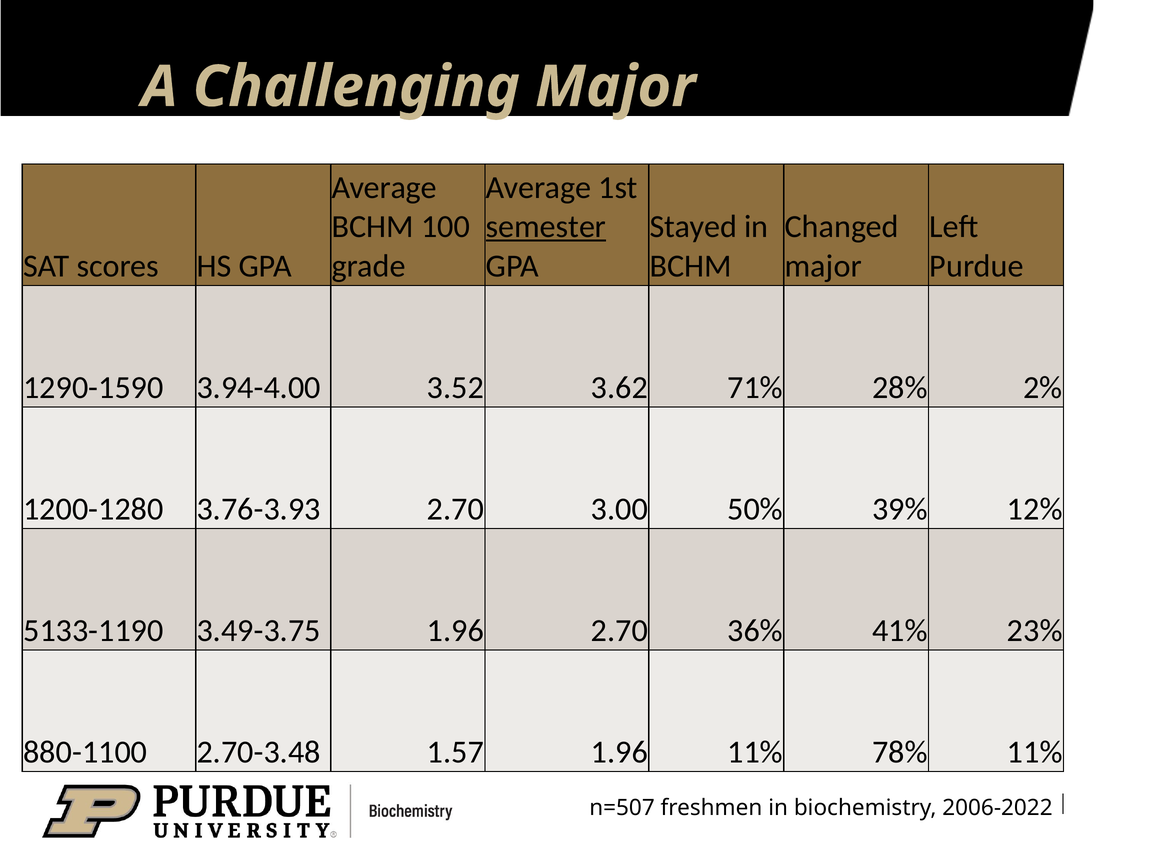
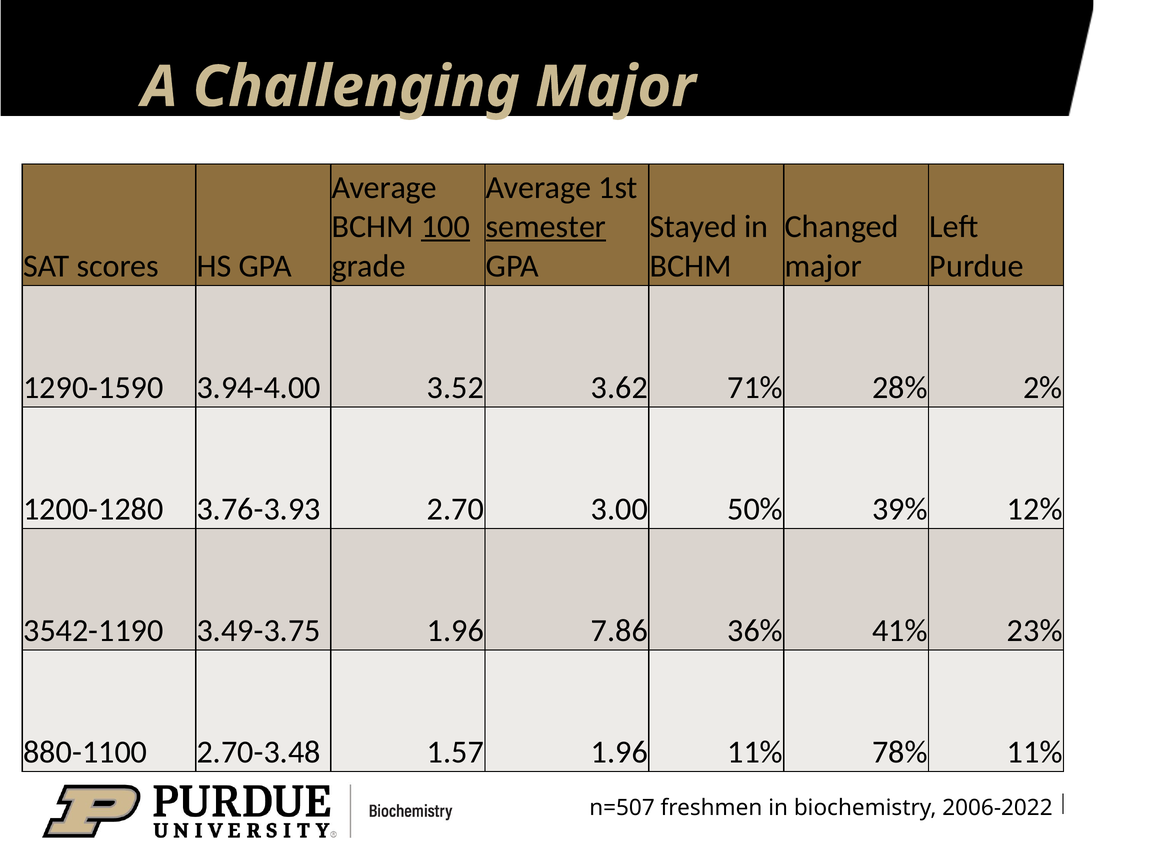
100 underline: none -> present
5133-1190: 5133-1190 -> 3542-1190
1.96 2.70: 2.70 -> 7.86
